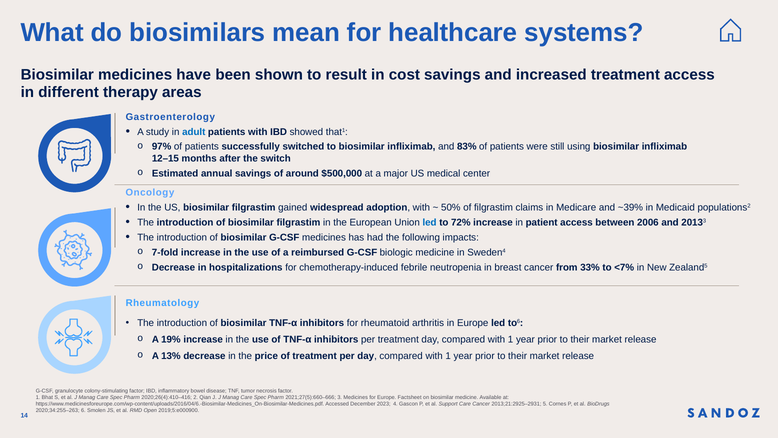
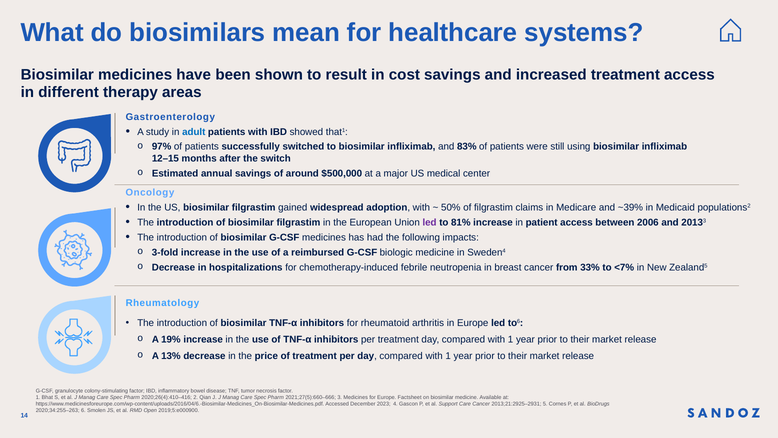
led at (430, 222) colour: blue -> purple
72%: 72% -> 81%
7-fold: 7-fold -> 3-fold
